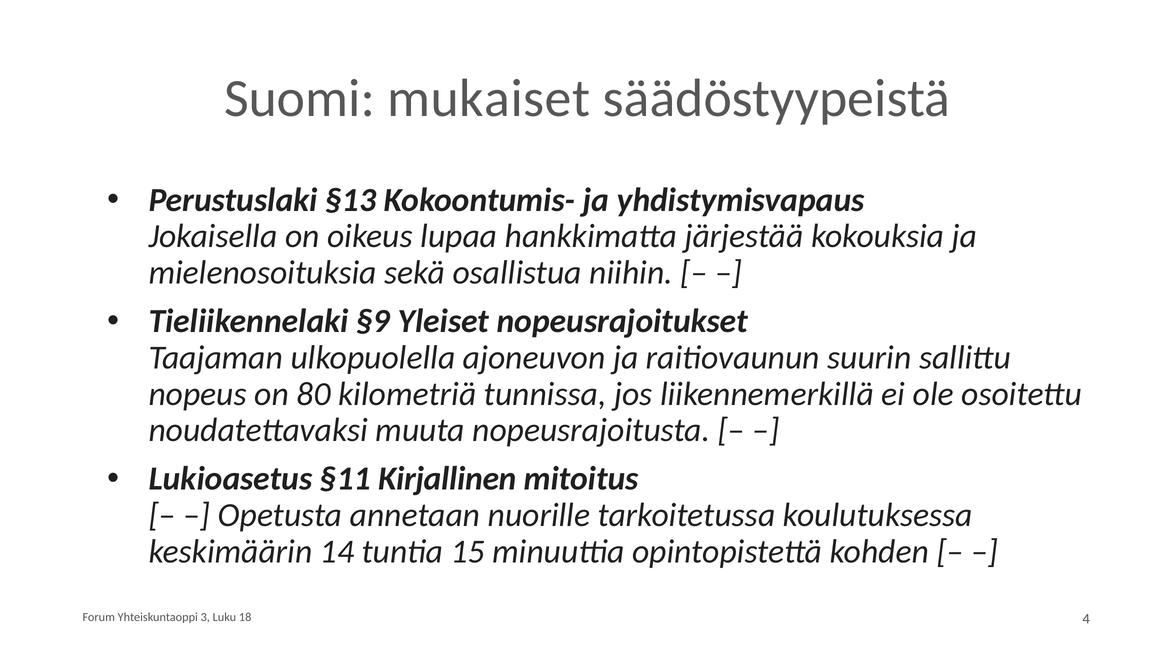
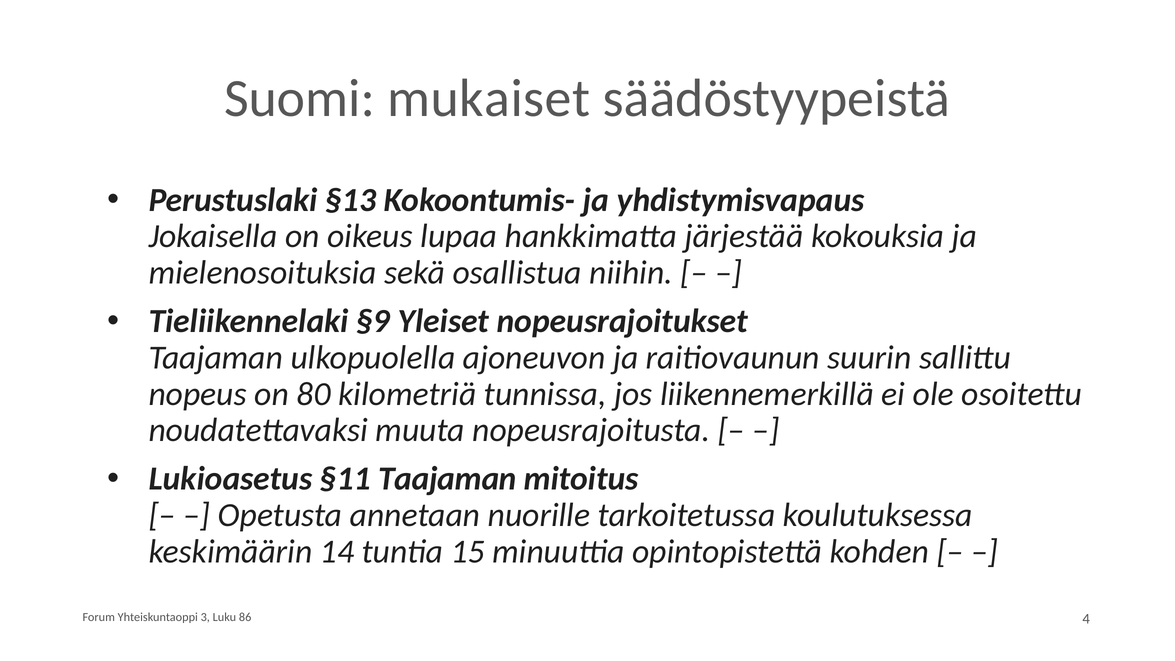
§11 Kirjallinen: Kirjallinen -> Taajaman
18: 18 -> 86
